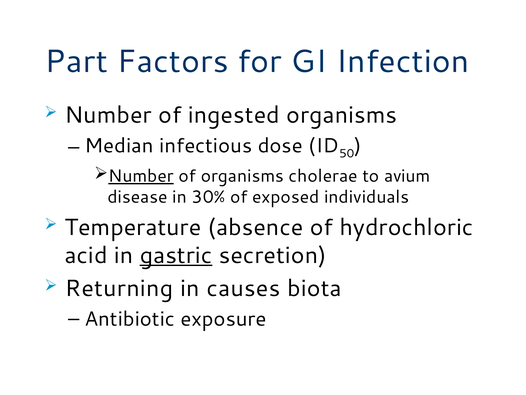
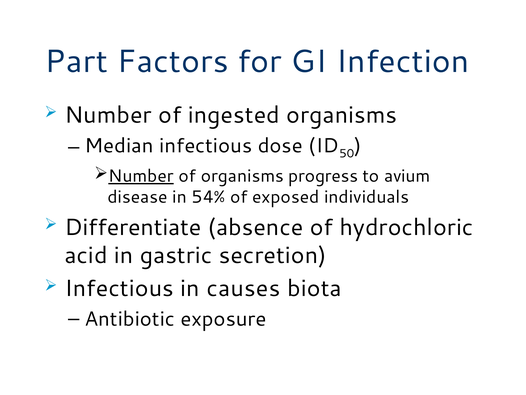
cholerae: cholerae -> progress
30%: 30% -> 54%
Temperature: Temperature -> Differentiate
gastric underline: present -> none
Returning at (119, 288): Returning -> Infectious
